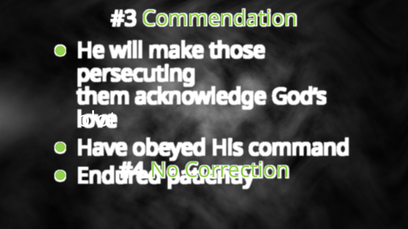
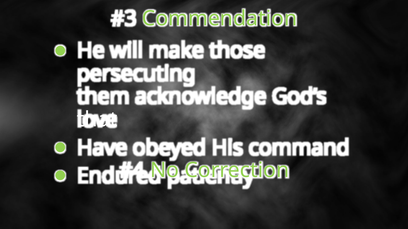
blot: blot -> that
